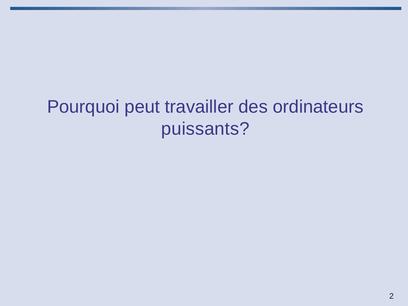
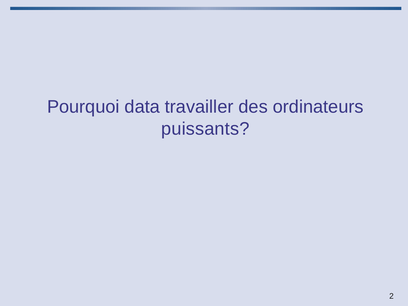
peut: peut -> data
